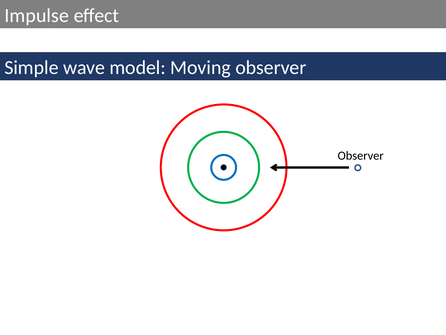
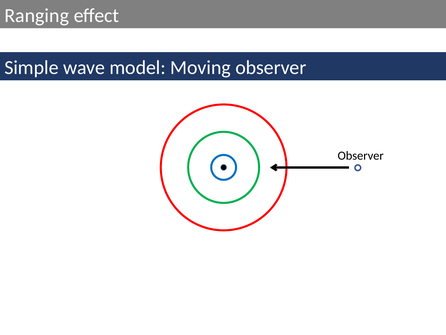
Impulse: Impulse -> Ranging
